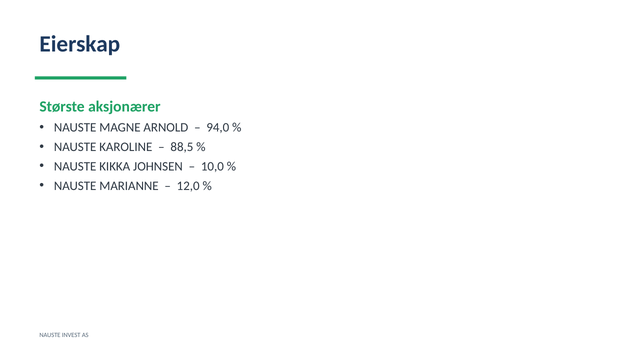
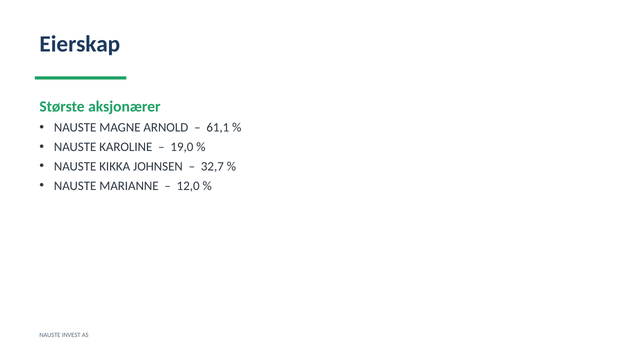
94,0: 94,0 -> 61,1
88,5: 88,5 -> 19,0
10,0: 10,0 -> 32,7
